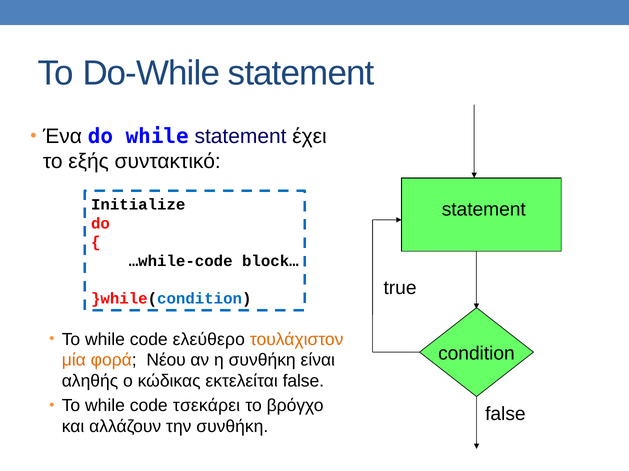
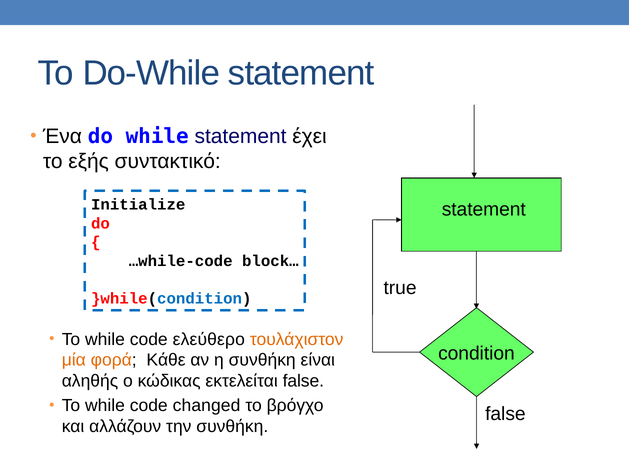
Νέου: Νέου -> Κάθε
τσεκάρει: τσεκάρει -> changed
